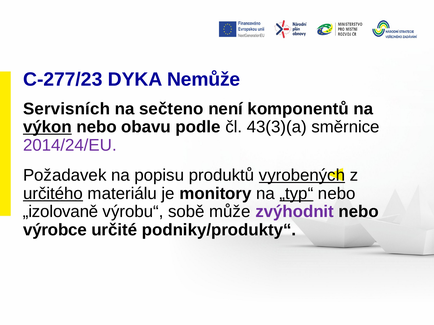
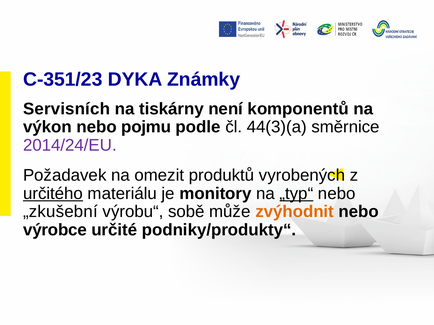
C-277/23: C-277/23 -> C-351/23
Nemůže: Nemůže -> Známky
sečteno: sečteno -> tiskárny
výkon underline: present -> none
obavu: obavu -> pojmu
43(3)(a: 43(3)(a -> 44(3)(a
popisu: popisu -> omezit
vyrobených underline: present -> none
„izolovaně: „izolovaně -> „zkušební
zvýhodnit colour: purple -> orange
